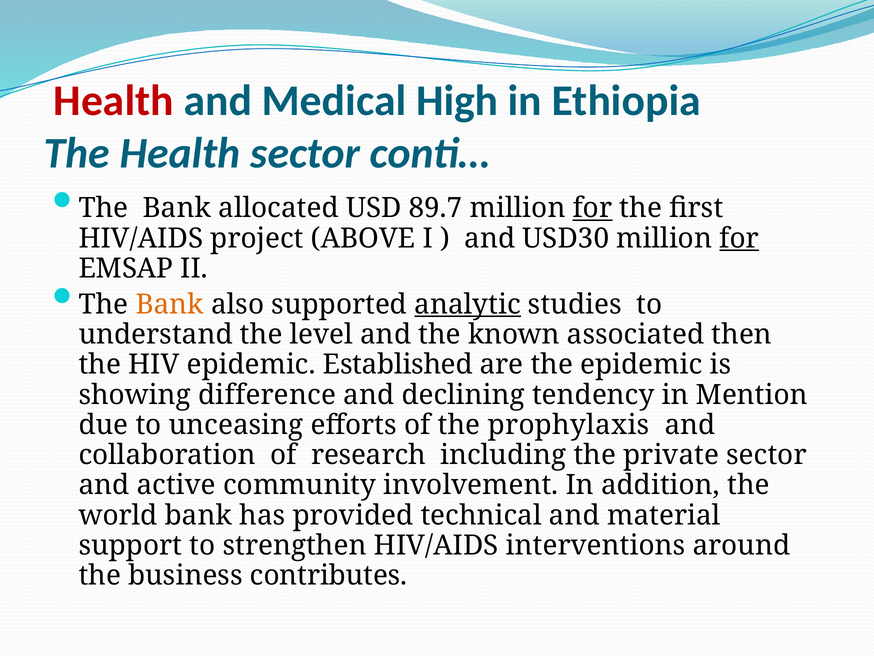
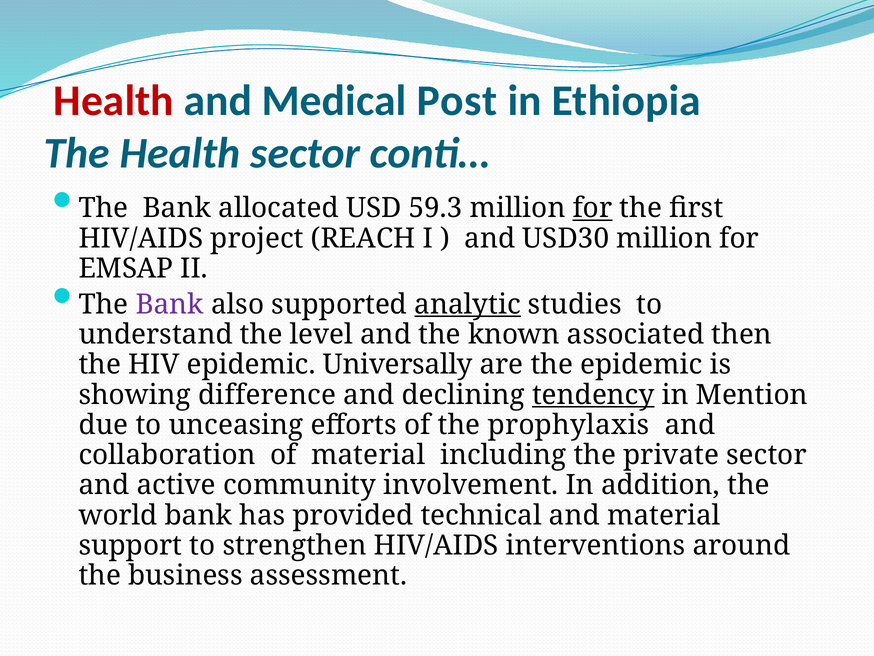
High: High -> Post
89.7: 89.7 -> 59.3
ABOVE: ABOVE -> REACH
for at (739, 238) underline: present -> none
Bank at (170, 304) colour: orange -> purple
Established: Established -> Universally
tendency underline: none -> present
of research: research -> material
contributes: contributes -> assessment
